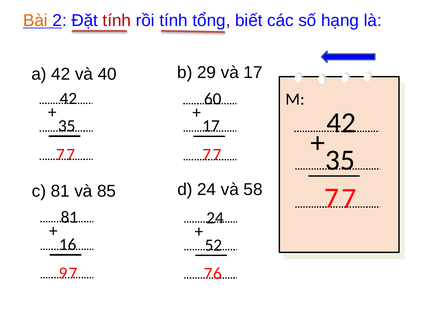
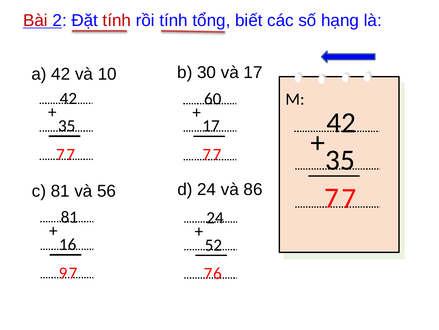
Bài colour: orange -> red
40: 40 -> 10
29: 29 -> 30
85: 85 -> 56
58: 58 -> 86
